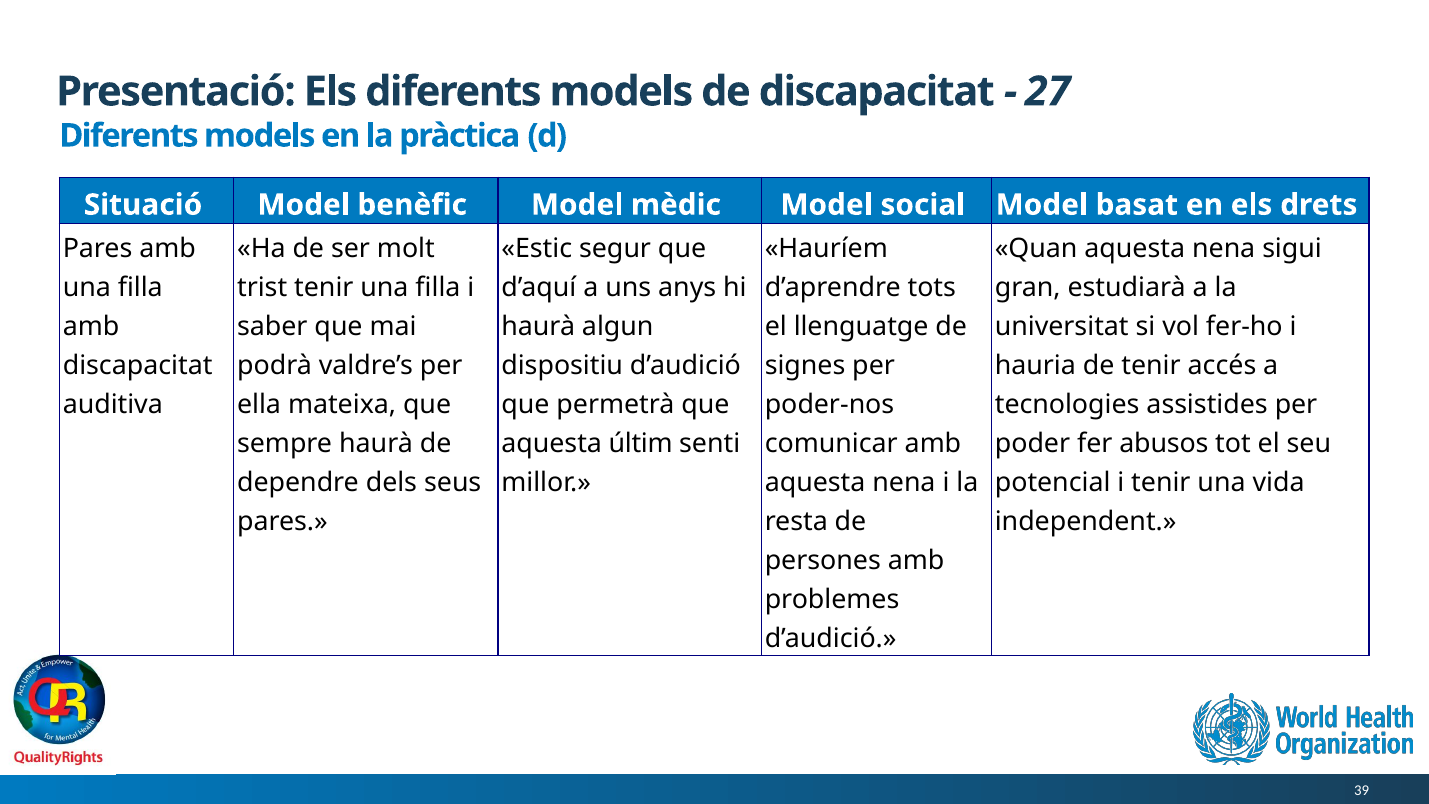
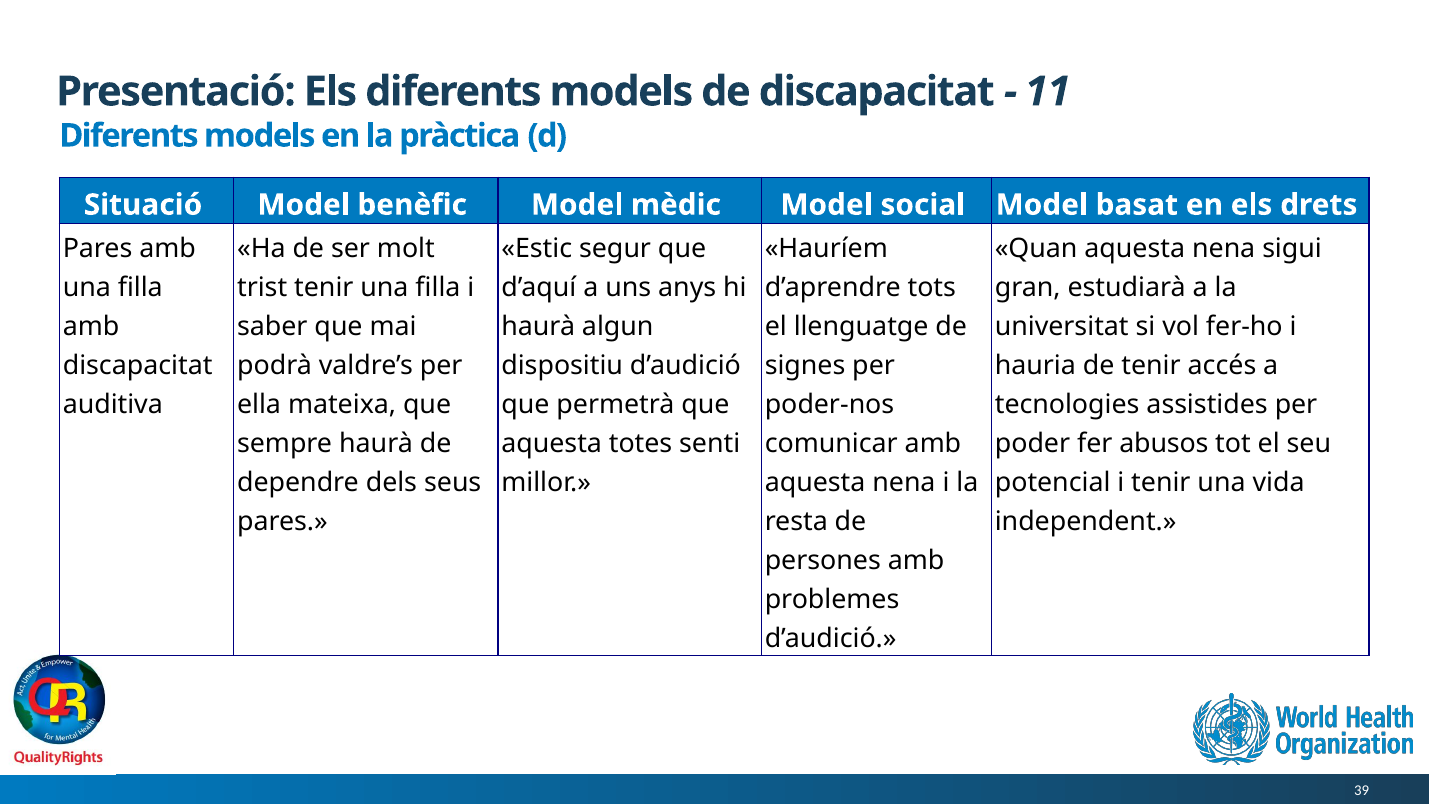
27: 27 -> 11
últim: últim -> totes
